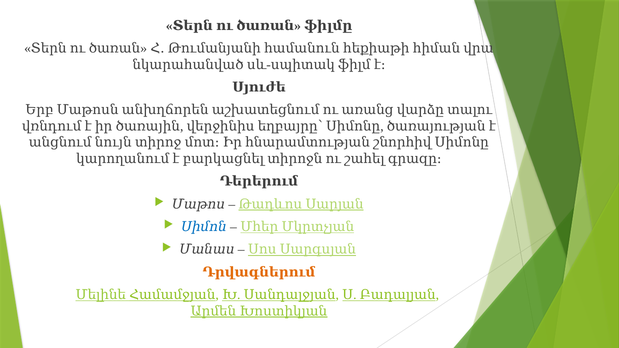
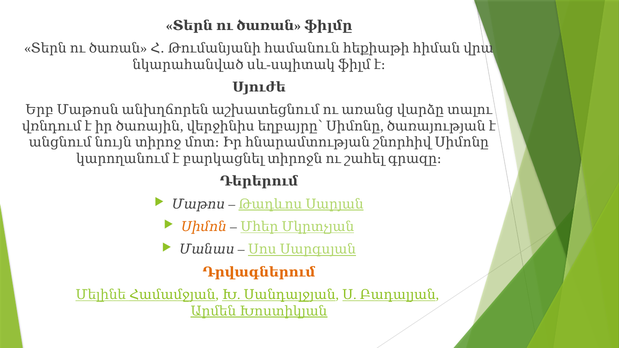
Սիմոն colour: blue -> orange
